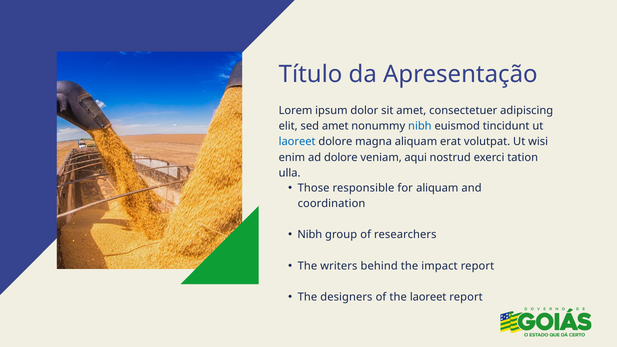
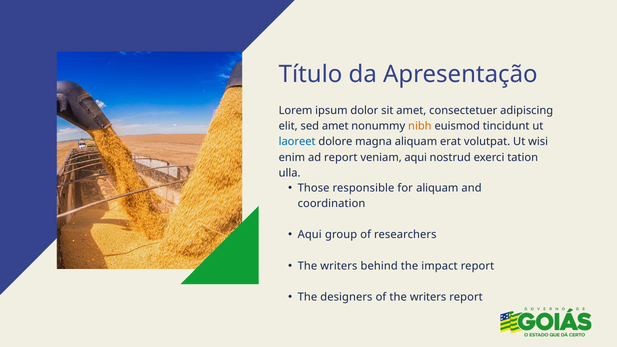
nibh at (420, 126) colour: blue -> orange
ad dolore: dolore -> report
Nibh at (310, 235): Nibh -> Aqui
of the laoreet: laoreet -> writers
